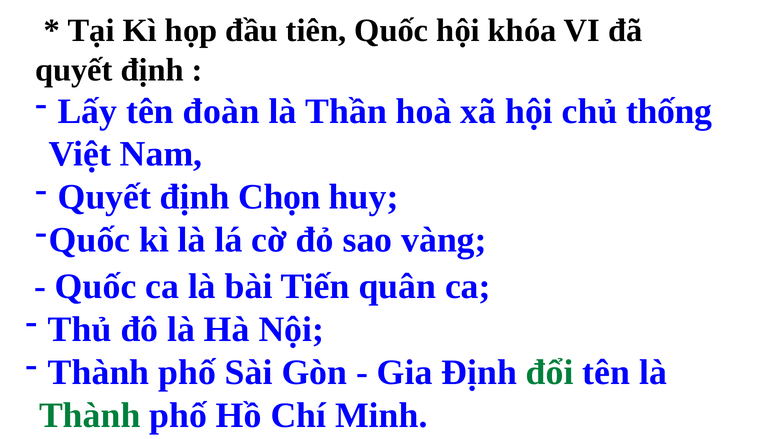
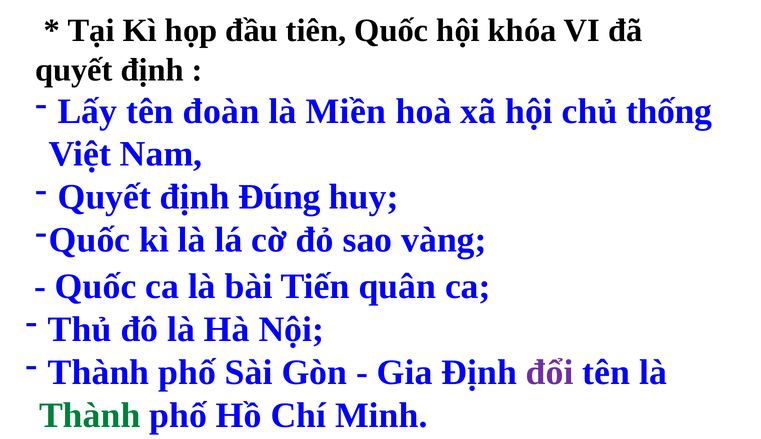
Thần: Thần -> Miền
Chọn: Chọn -> Đúng
đổi colour: green -> purple
